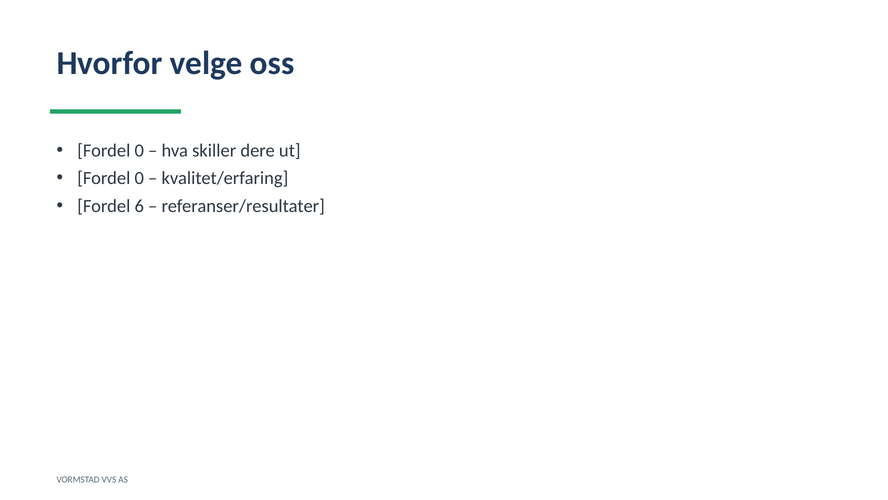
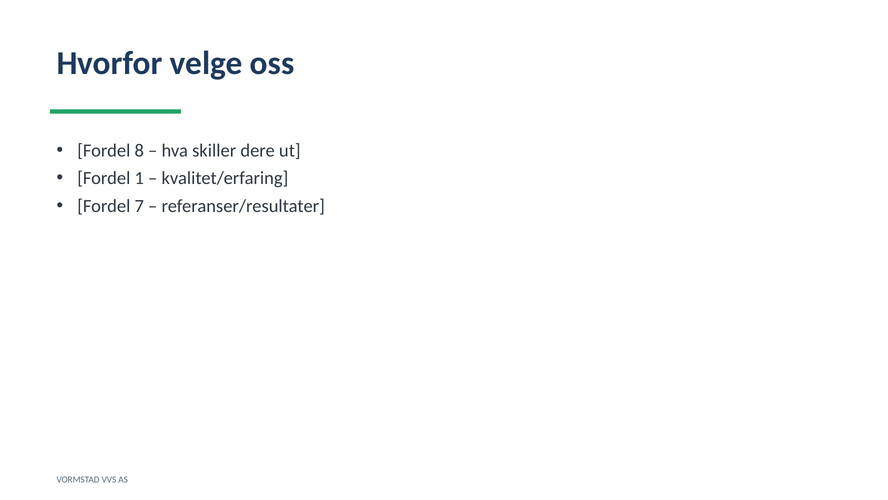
0 at (139, 150): 0 -> 8
0 at (139, 178): 0 -> 1
6: 6 -> 7
